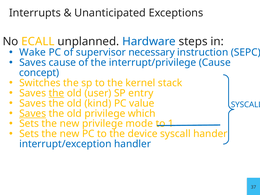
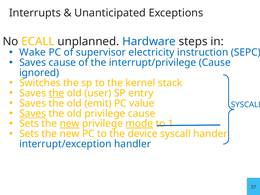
necessary: necessary -> electricity
concept: concept -> ignored
kind: kind -> emit
privilege which: which -> cause
new at (70, 124) underline: none -> present
mode underline: none -> present
